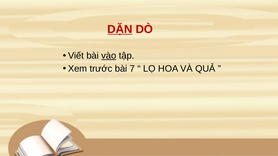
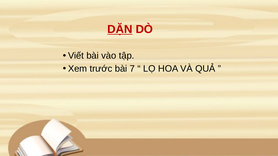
vào underline: present -> none
